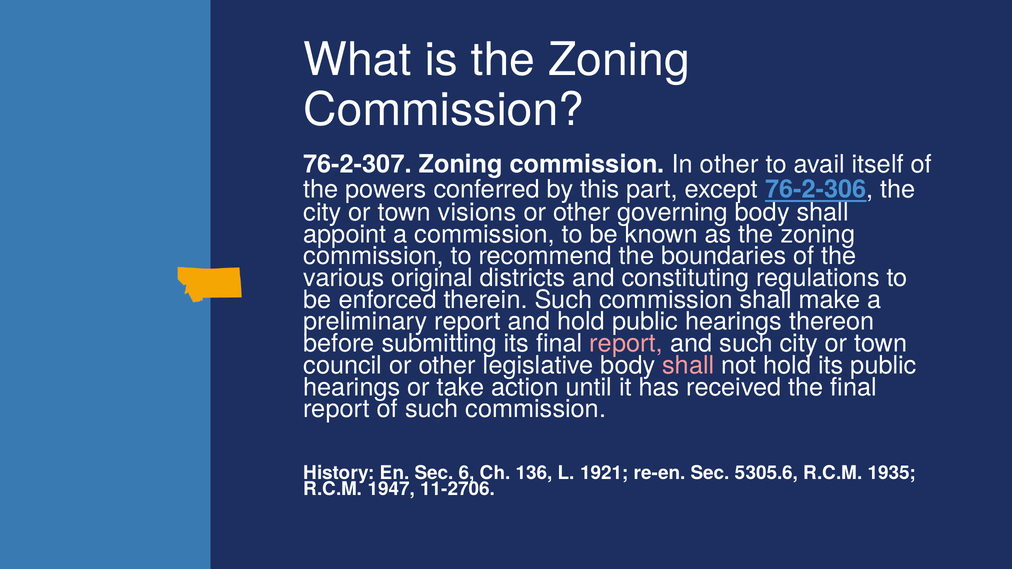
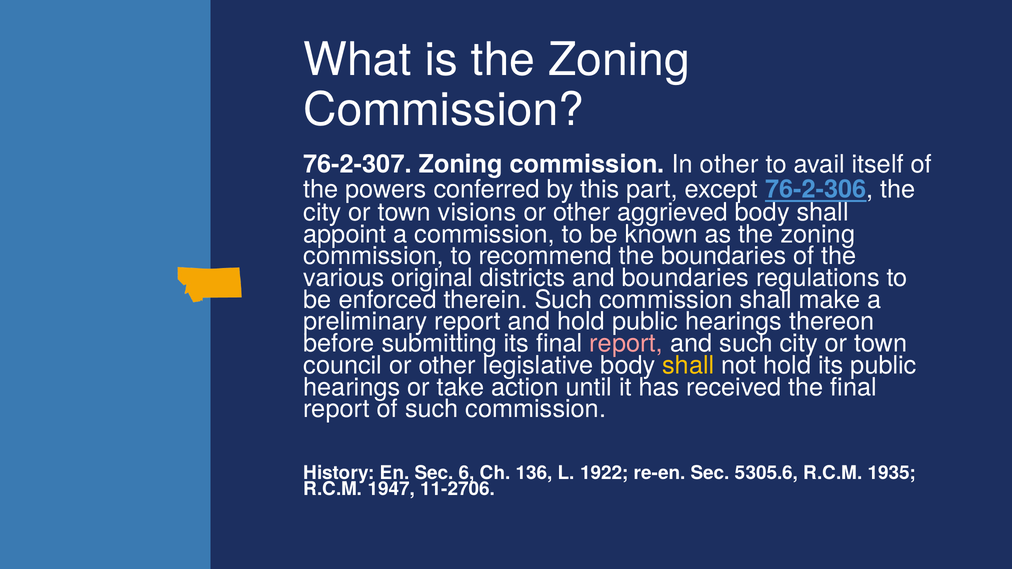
governing: governing -> aggrieved
and constituting: constituting -> boundaries
shall at (688, 365) colour: pink -> yellow
1921: 1921 -> 1922
